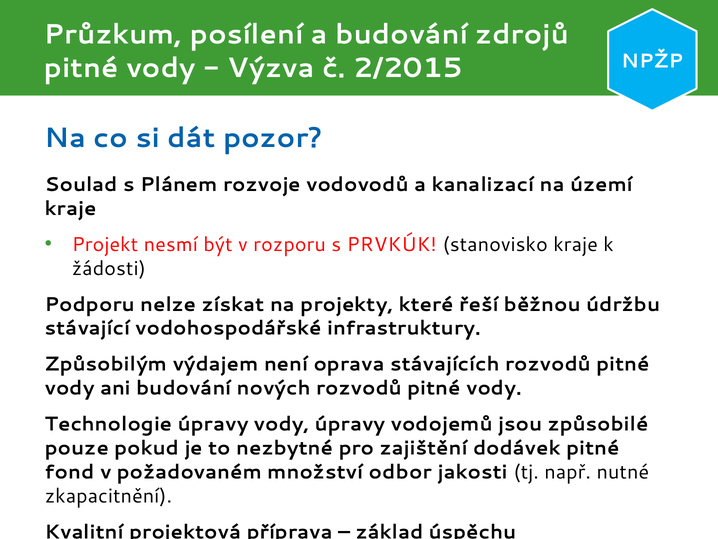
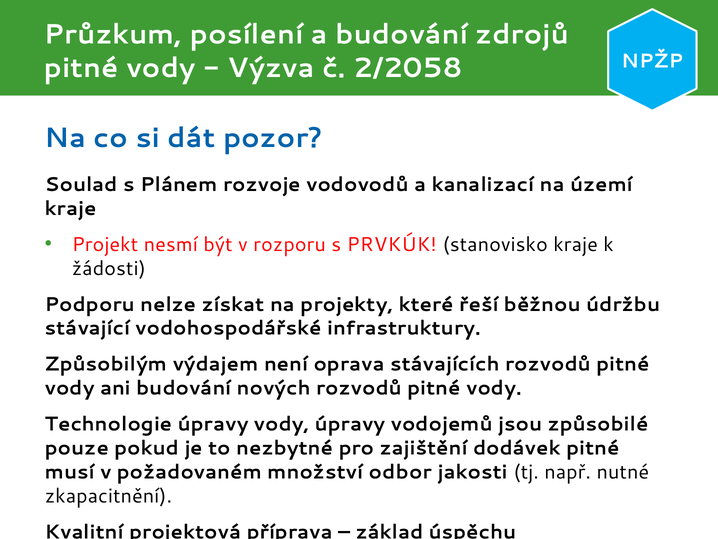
2/2015: 2/2015 -> 2/2058
fond: fond -> musí
